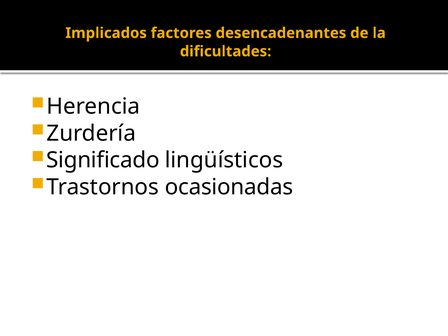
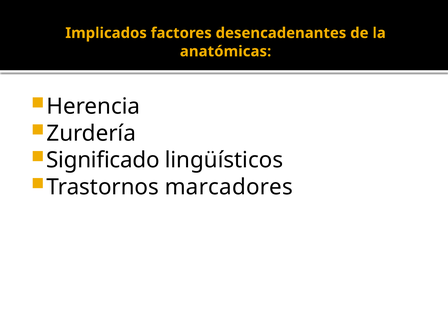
dificultades: dificultades -> anatómicas
ocasionadas: ocasionadas -> marcadores
